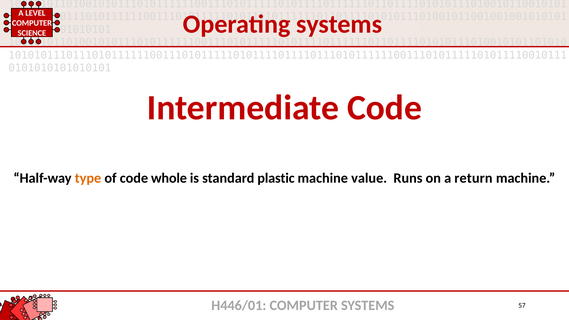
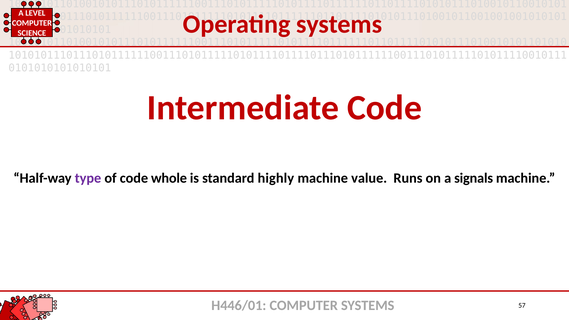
type colour: orange -> purple
plastic: plastic -> highly
return: return -> signals
